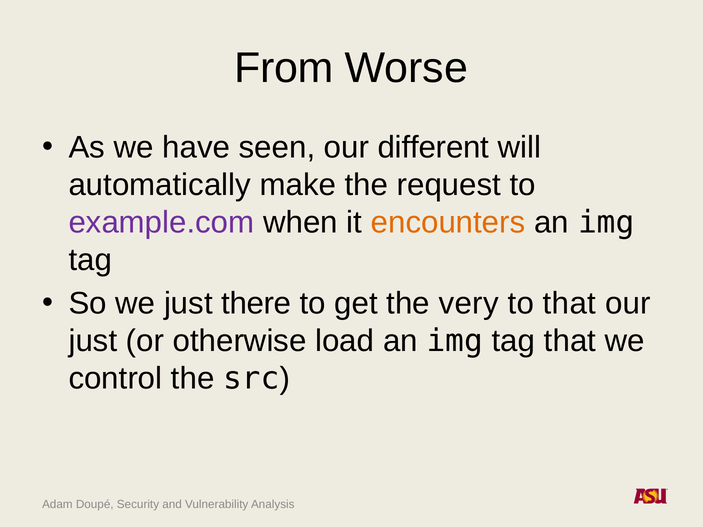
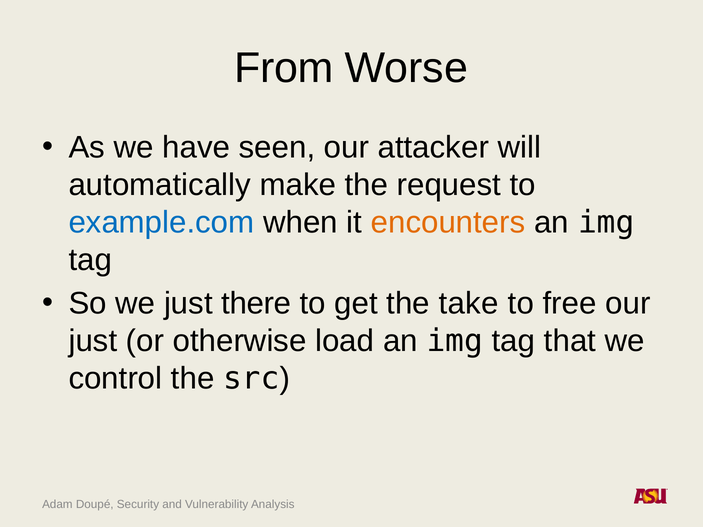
different: different -> attacker
example.com colour: purple -> blue
very: very -> take
to that: that -> free
